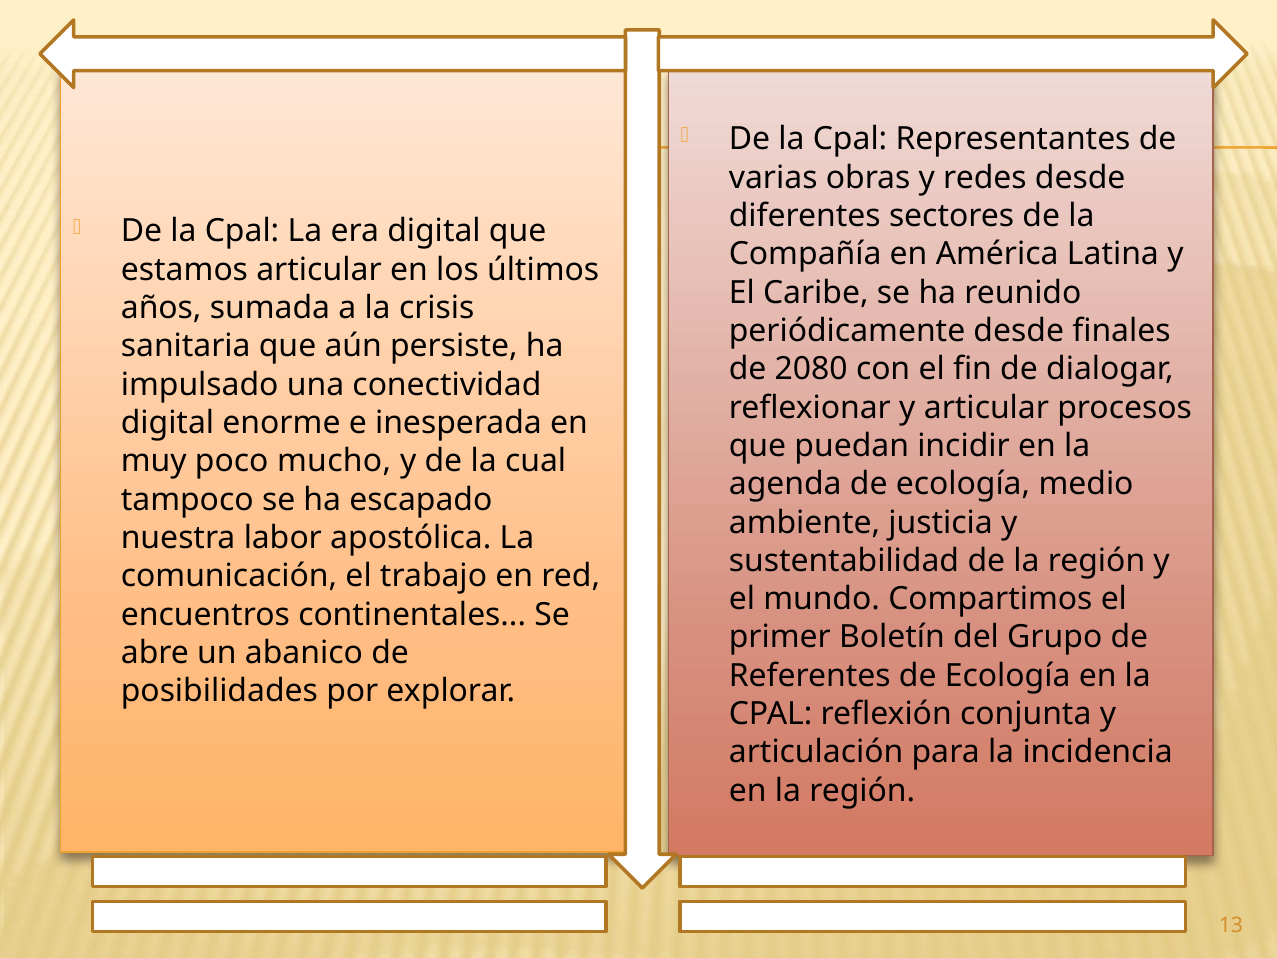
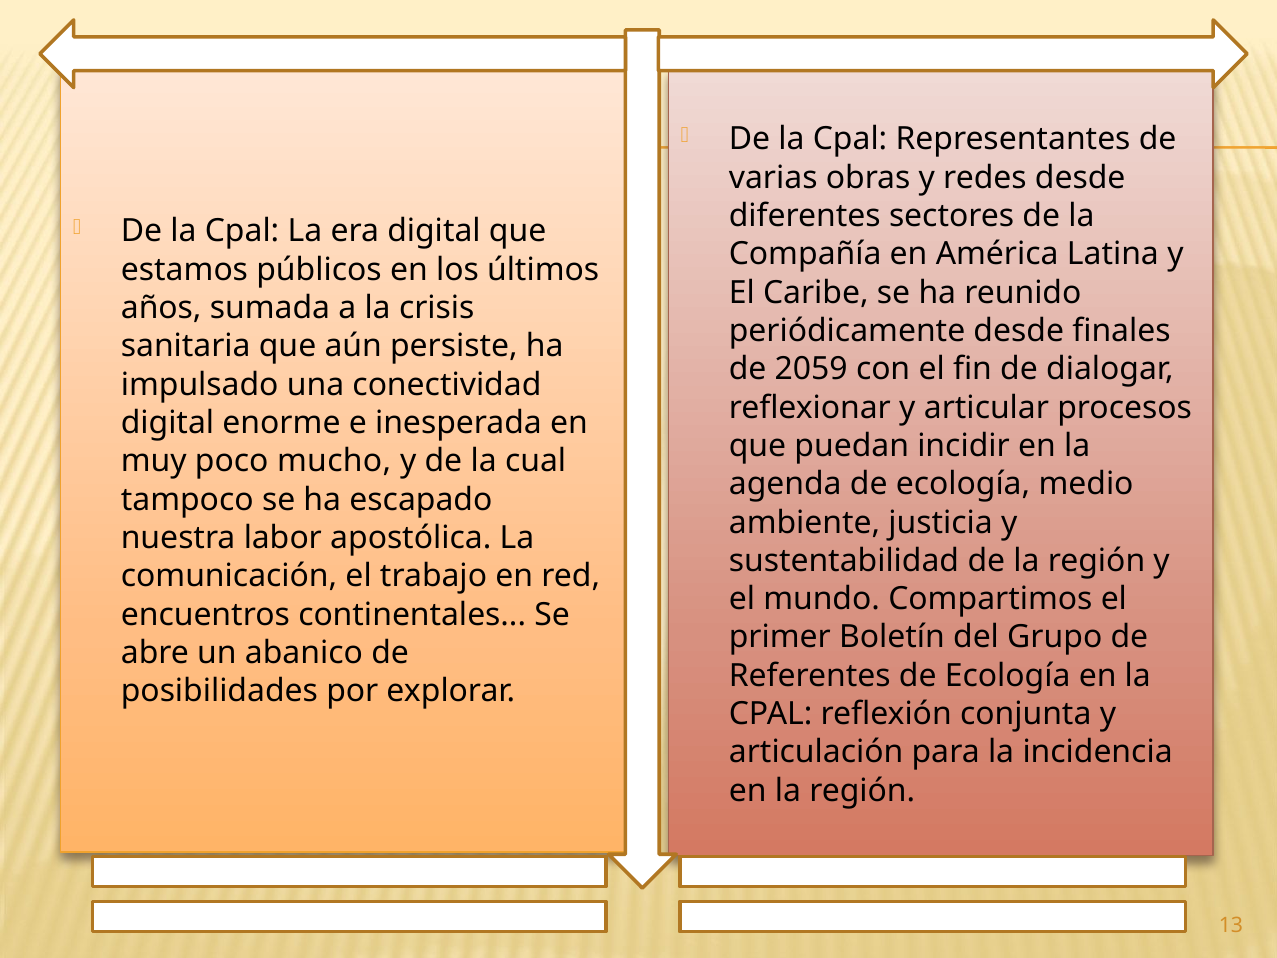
estamos articular: articular -> públicos
2080: 2080 -> 2059
